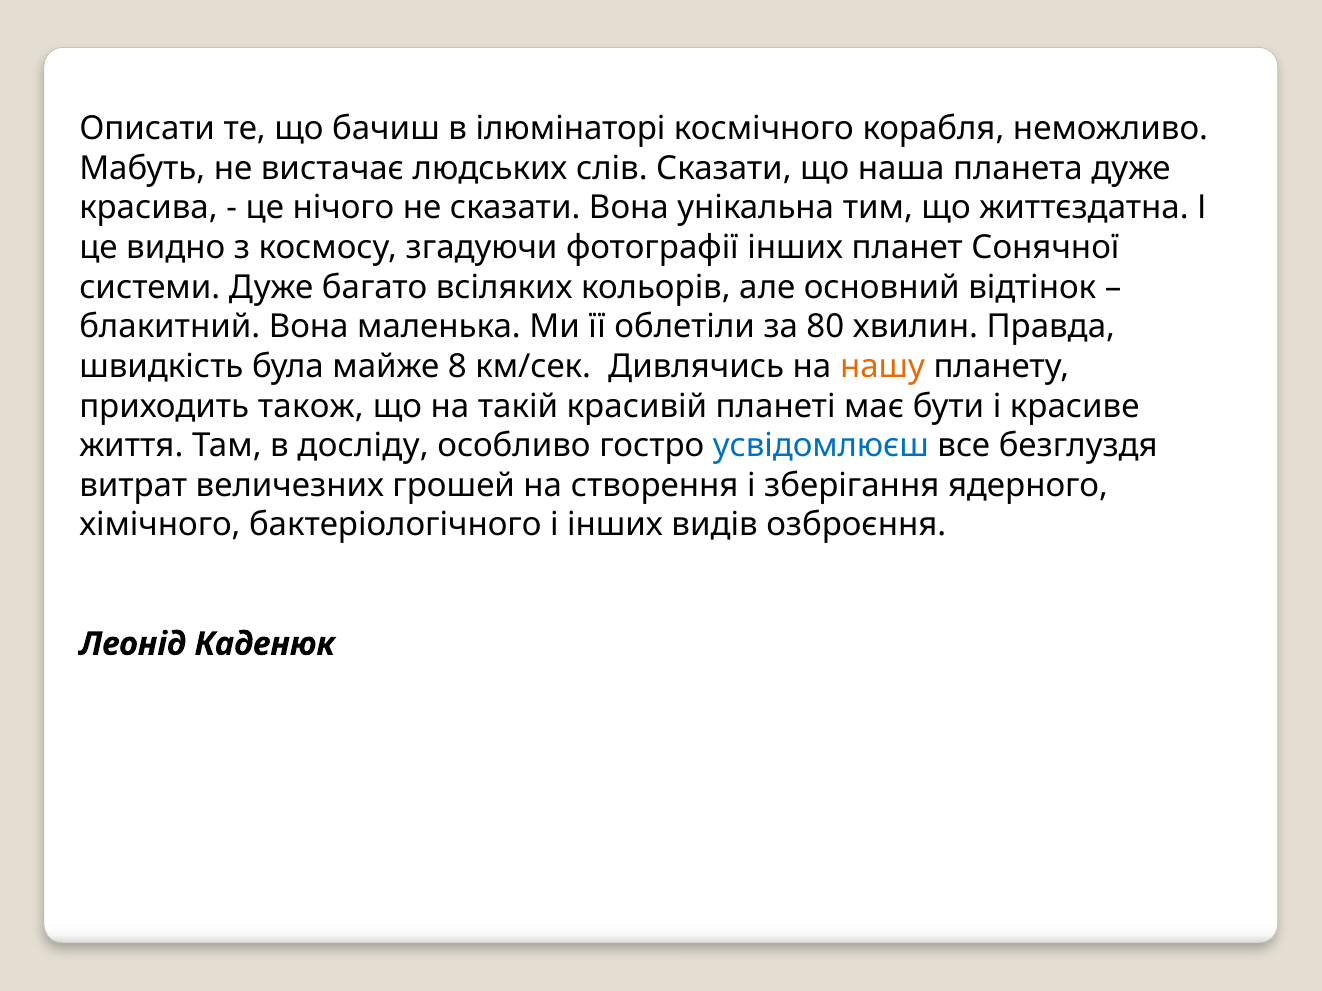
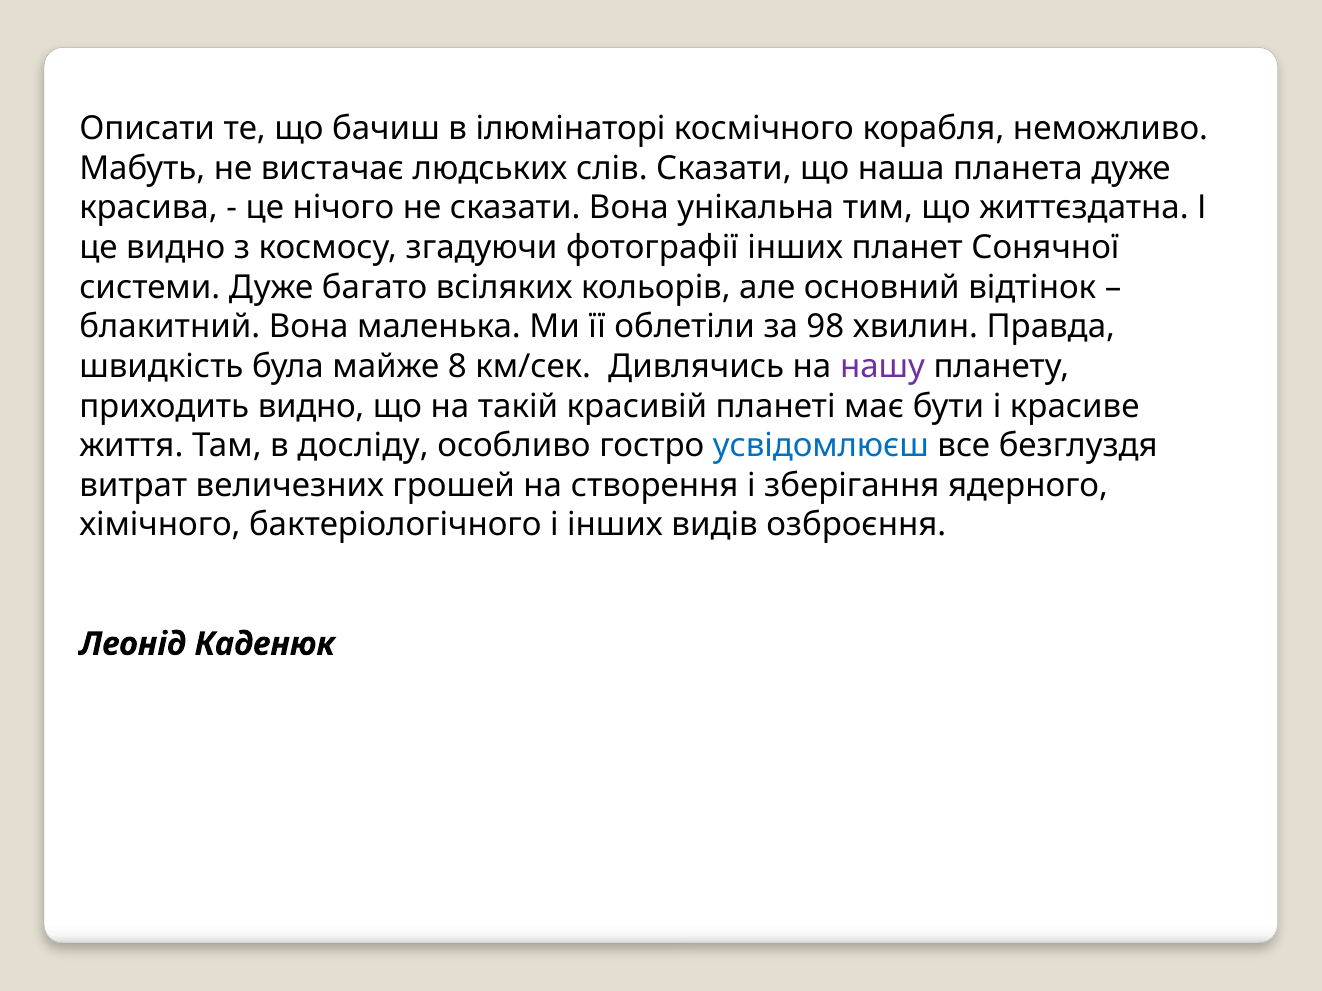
80: 80 -> 98
нашу colour: orange -> purple
приходить також: також -> видно
